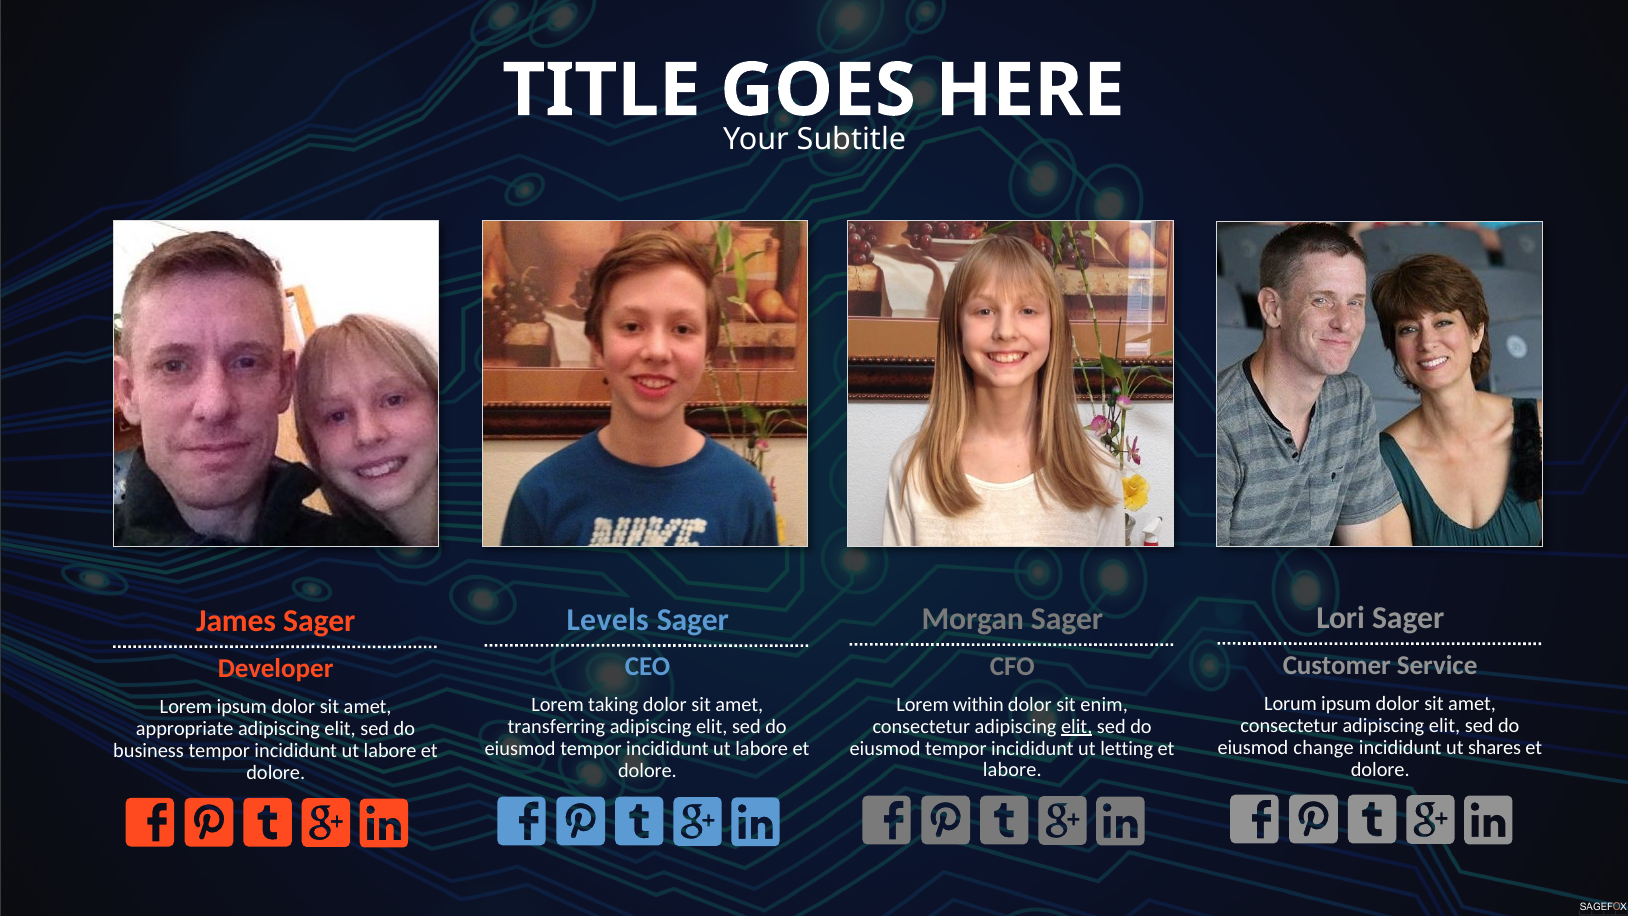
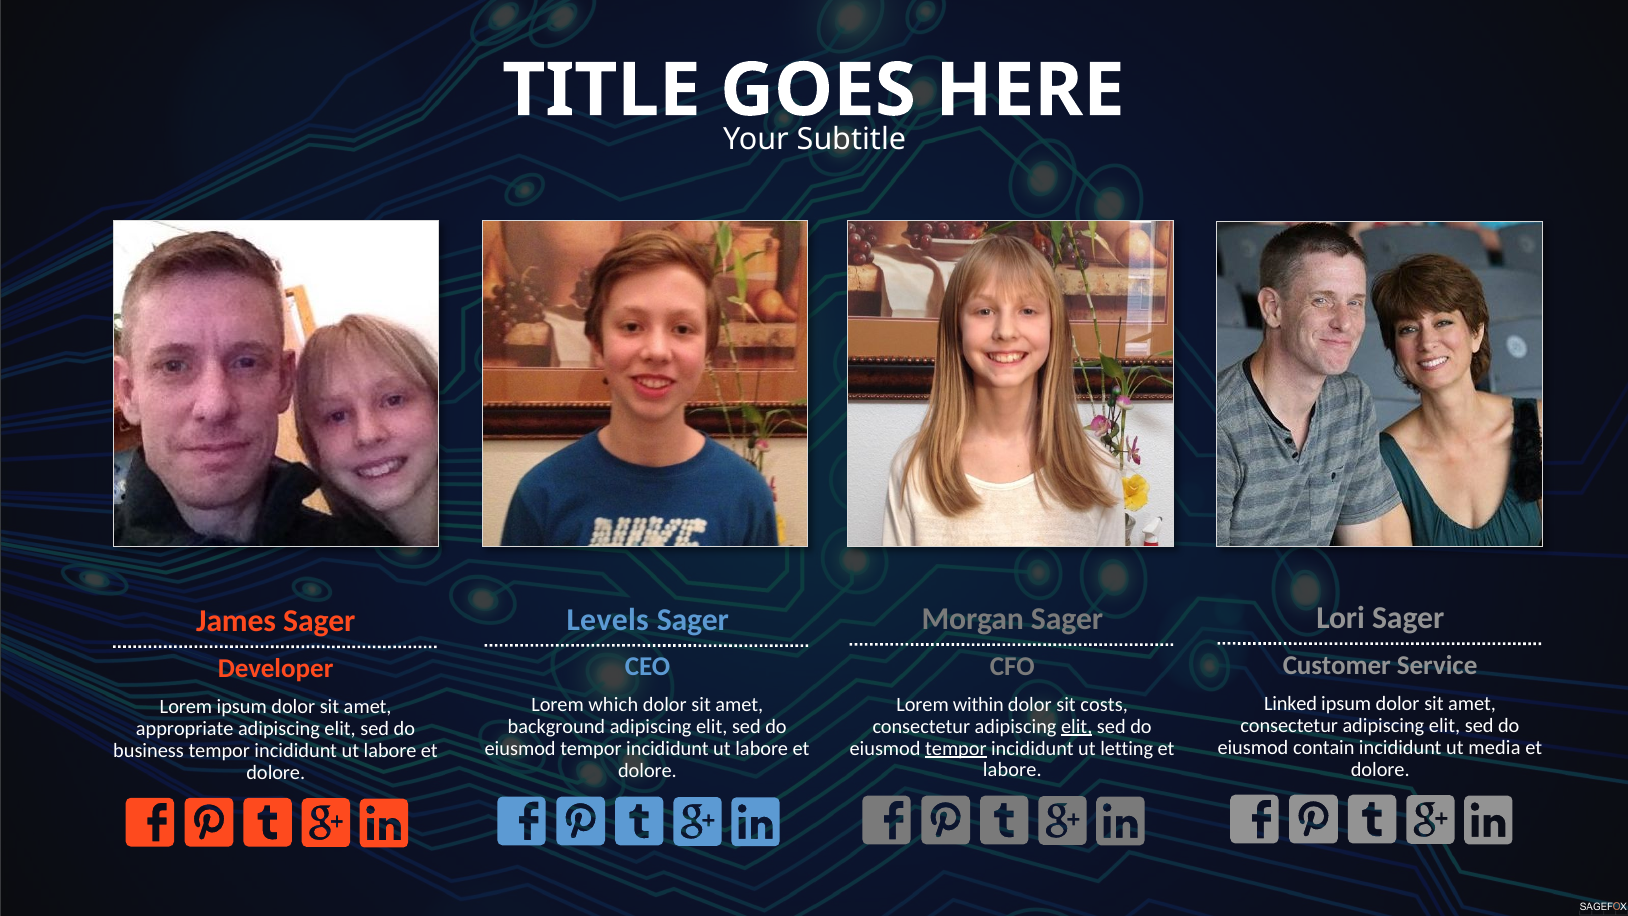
Lorum: Lorum -> Linked
enim: enim -> costs
taking: taking -> which
transferring: transferring -> background
change: change -> contain
shares: shares -> media
tempor at (956, 748) underline: none -> present
